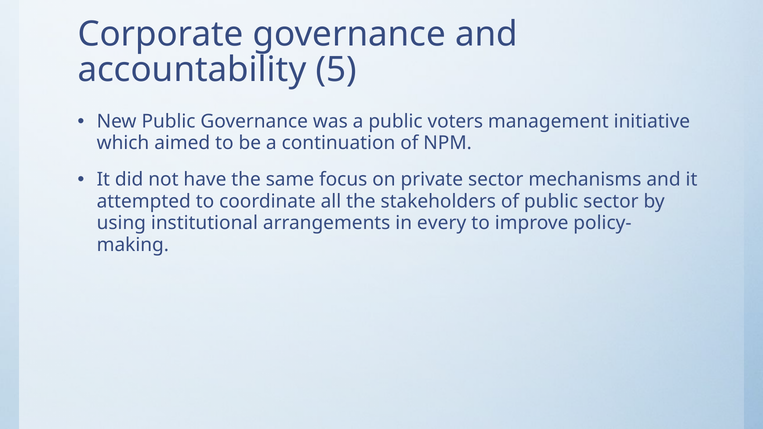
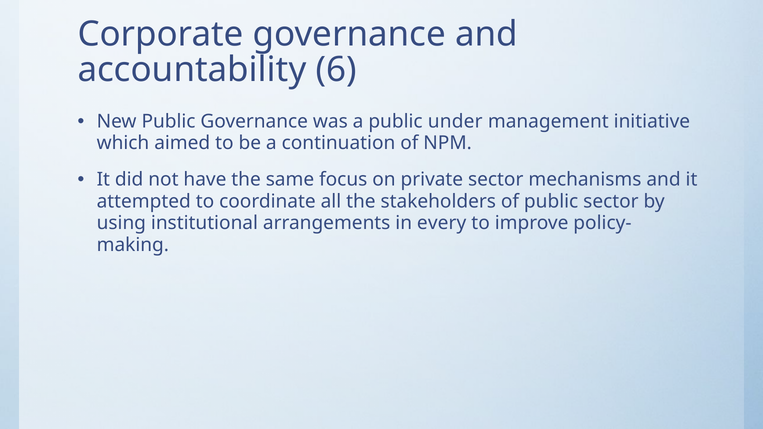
5: 5 -> 6
voters: voters -> under
